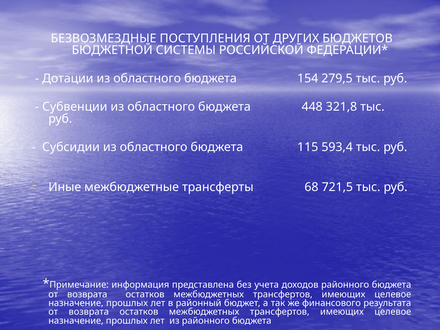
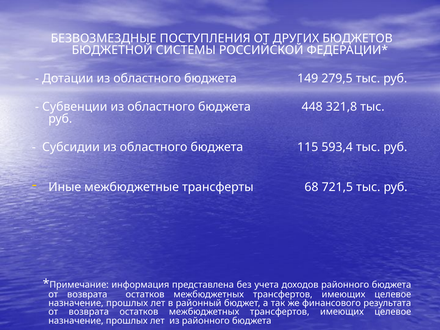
154: 154 -> 149
